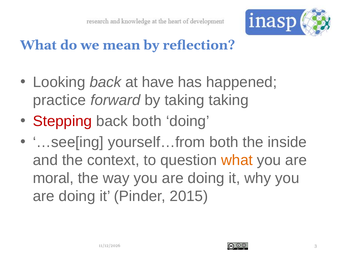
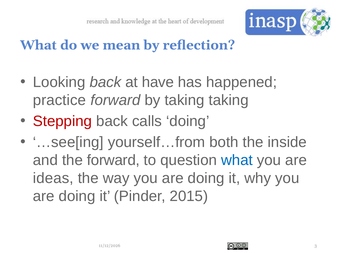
back both: both -> calls
the context: context -> forward
what at (237, 160) colour: orange -> blue
moral: moral -> ideas
